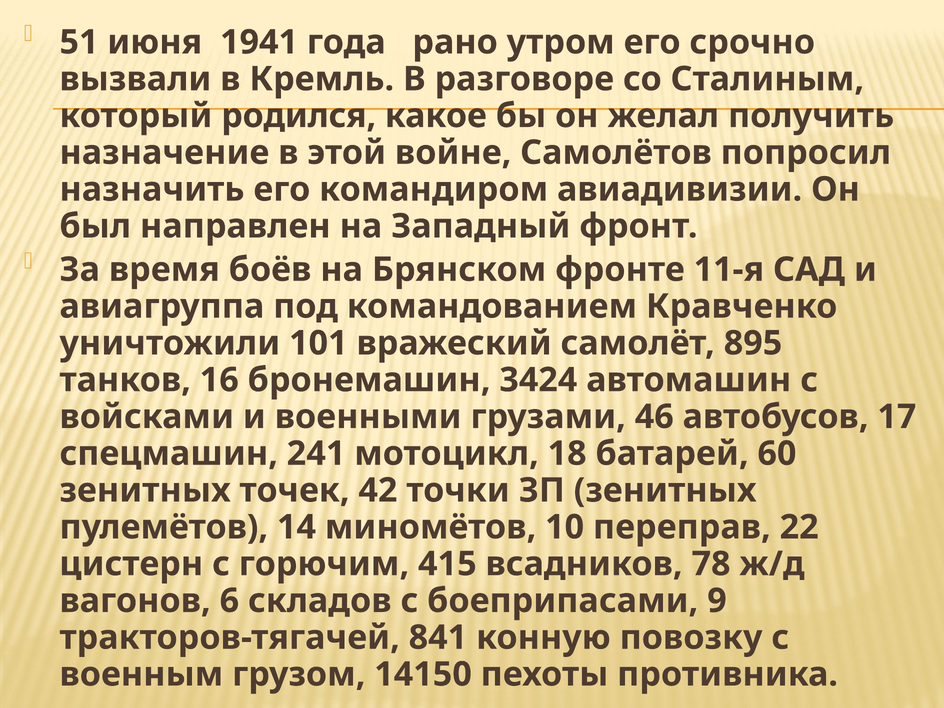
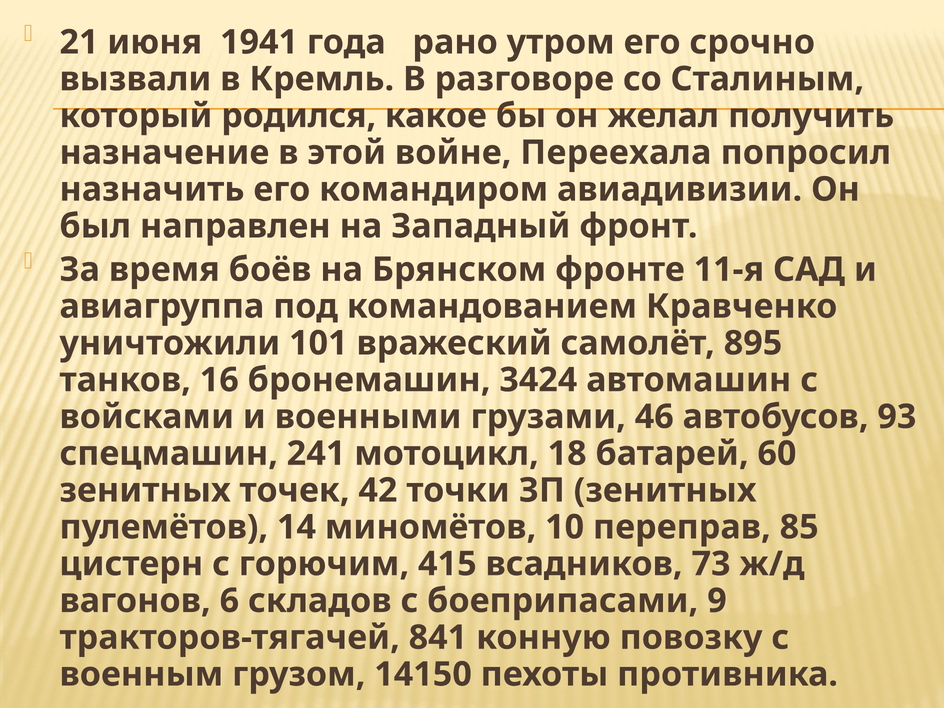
51: 51 -> 21
Самолётов: Самолётов -> Переехала
17: 17 -> 93
22: 22 -> 85
78: 78 -> 73
